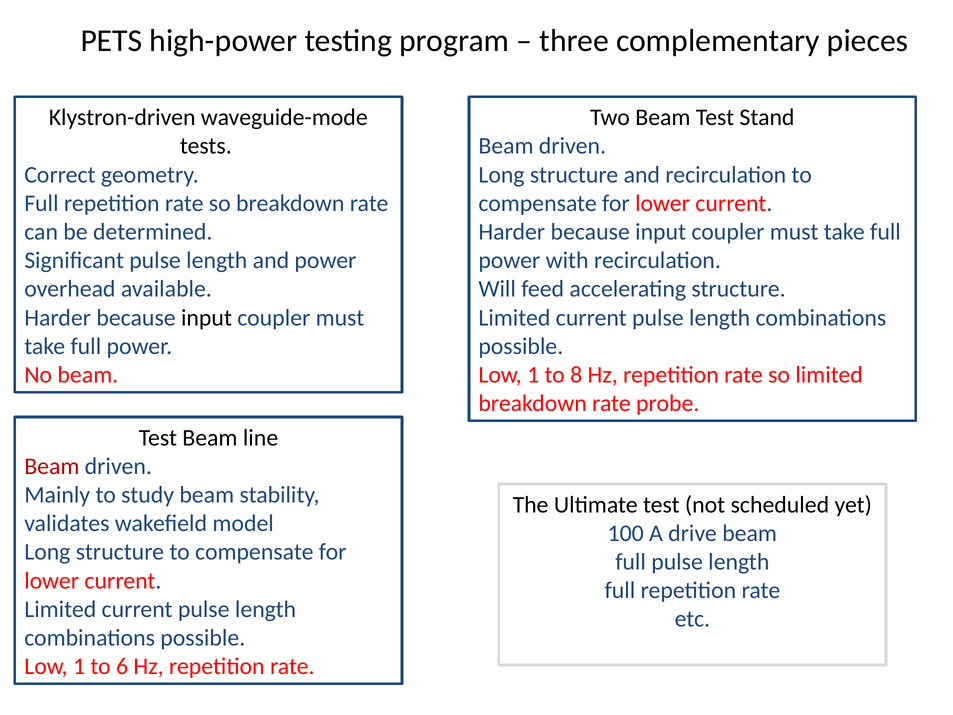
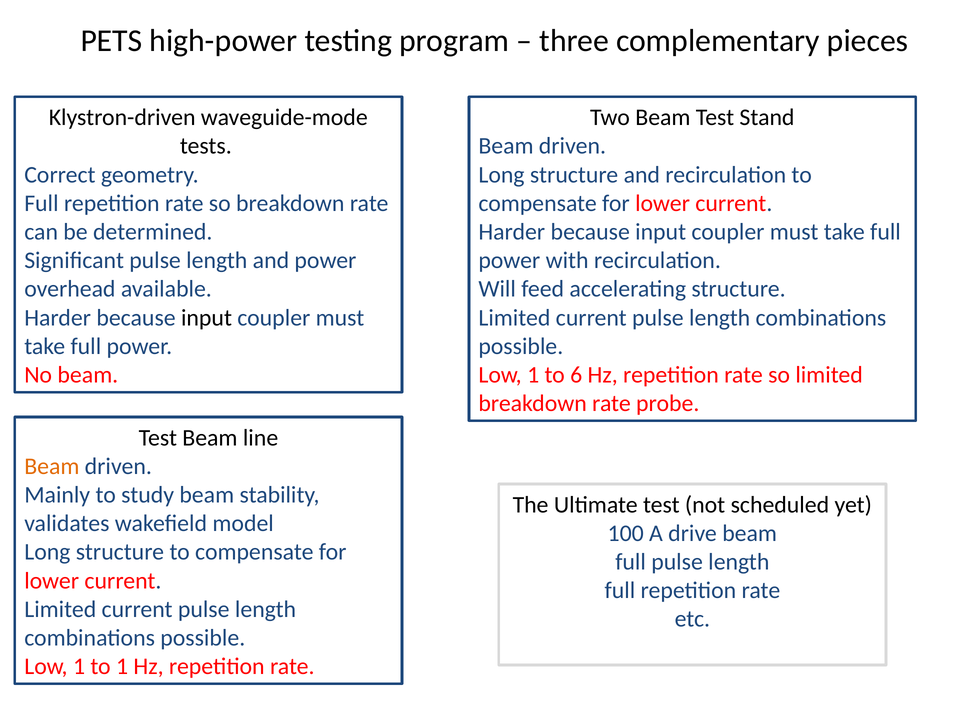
8: 8 -> 6
Beam at (52, 466) colour: red -> orange
to 6: 6 -> 1
